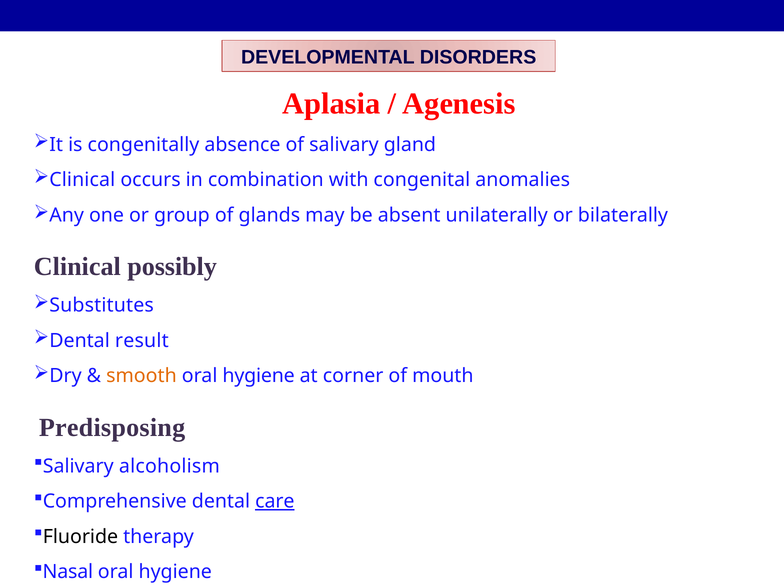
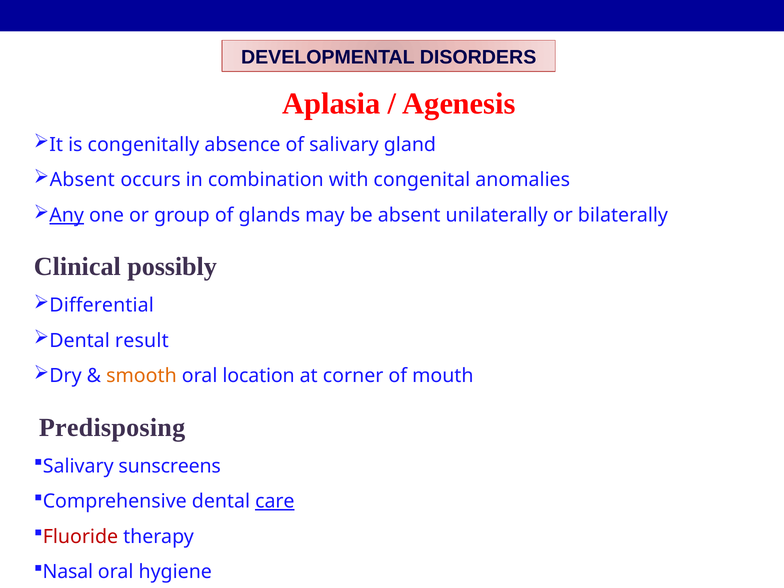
Clinical at (82, 180): Clinical -> Absent
Any underline: none -> present
Substitutes: Substitutes -> Differential
hygiene at (259, 376): hygiene -> location
alcoholism: alcoholism -> sunscreens
Fluoride colour: black -> red
